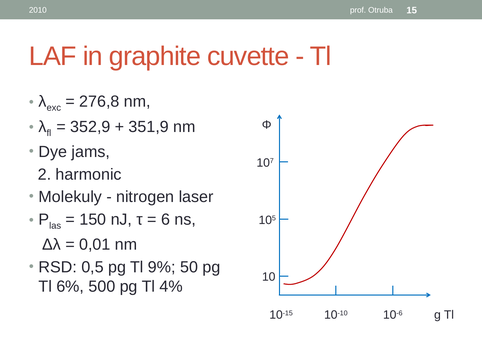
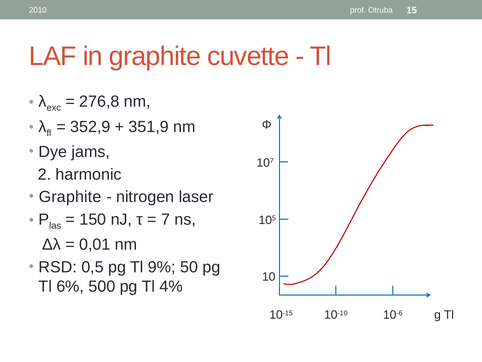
Molekuly at (70, 197): Molekuly -> Graphite
6: 6 -> 7
